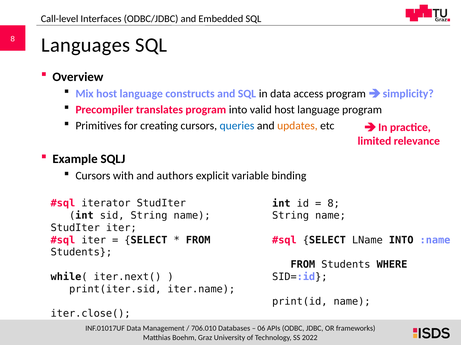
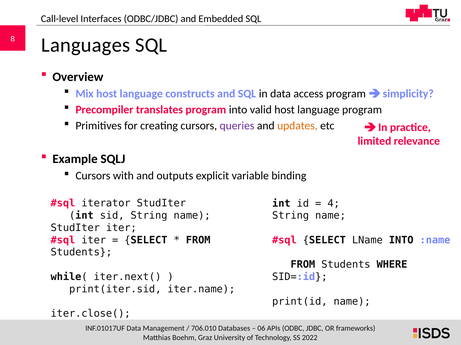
queries colour: blue -> purple
authors: authors -> outputs
8 at (334, 204): 8 -> 4
